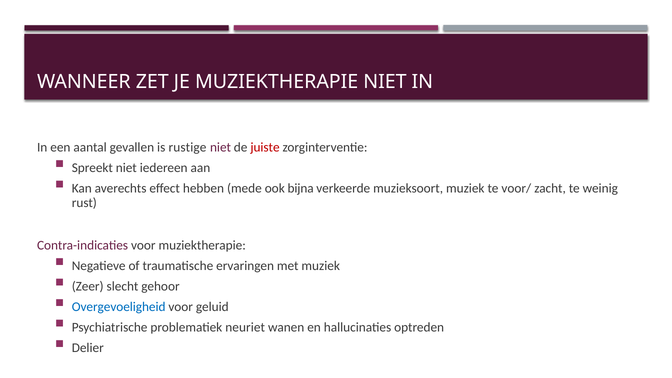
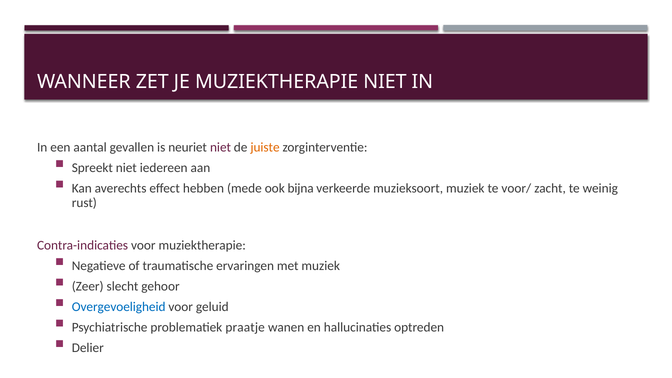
rustige: rustige -> neuriet
juiste colour: red -> orange
neuriet: neuriet -> praatje
